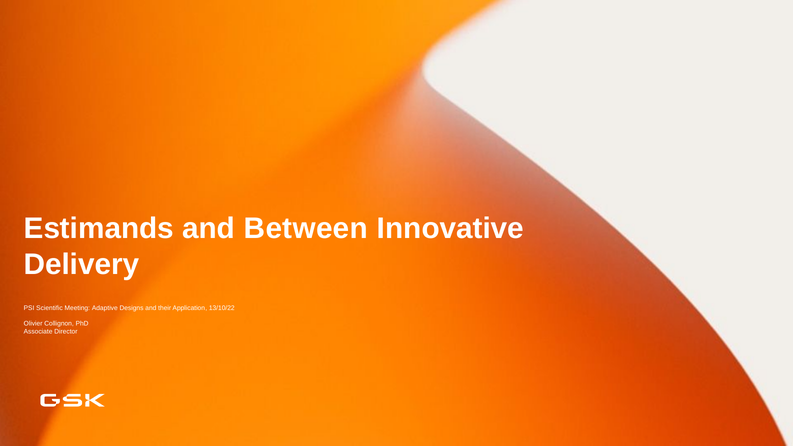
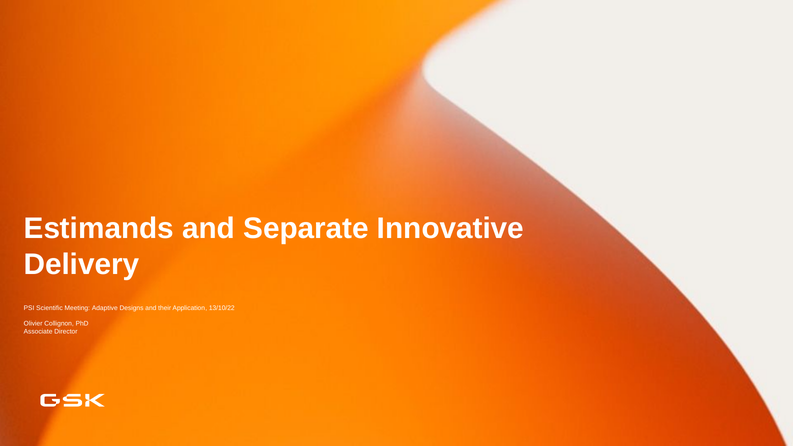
Between: Between -> Separate
